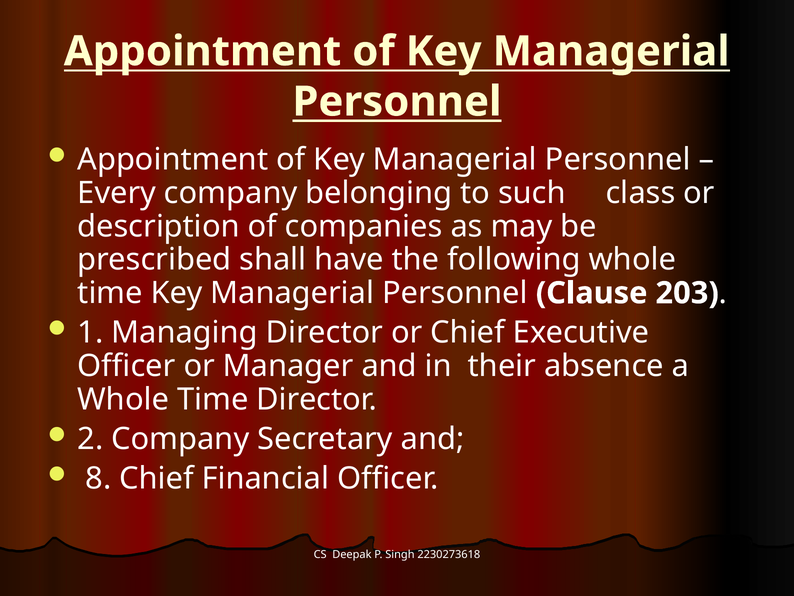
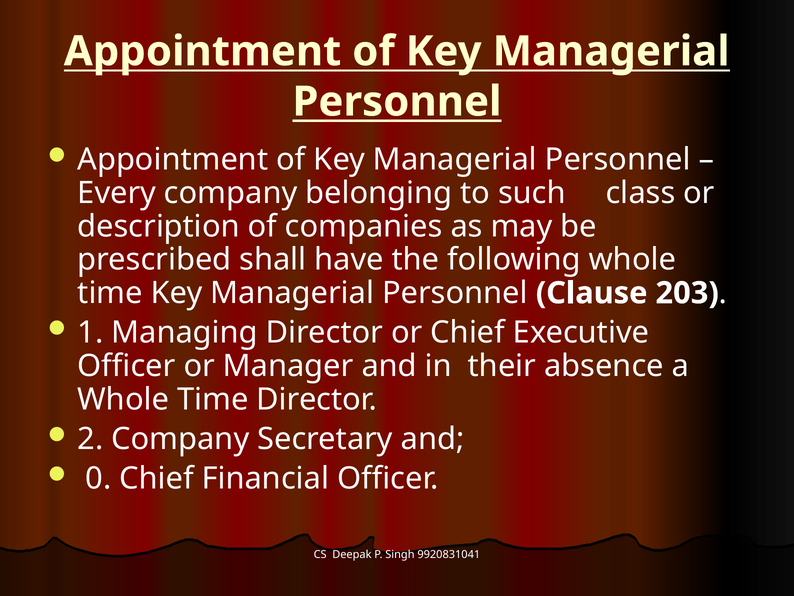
8: 8 -> 0
2230273618: 2230273618 -> 9920831041
